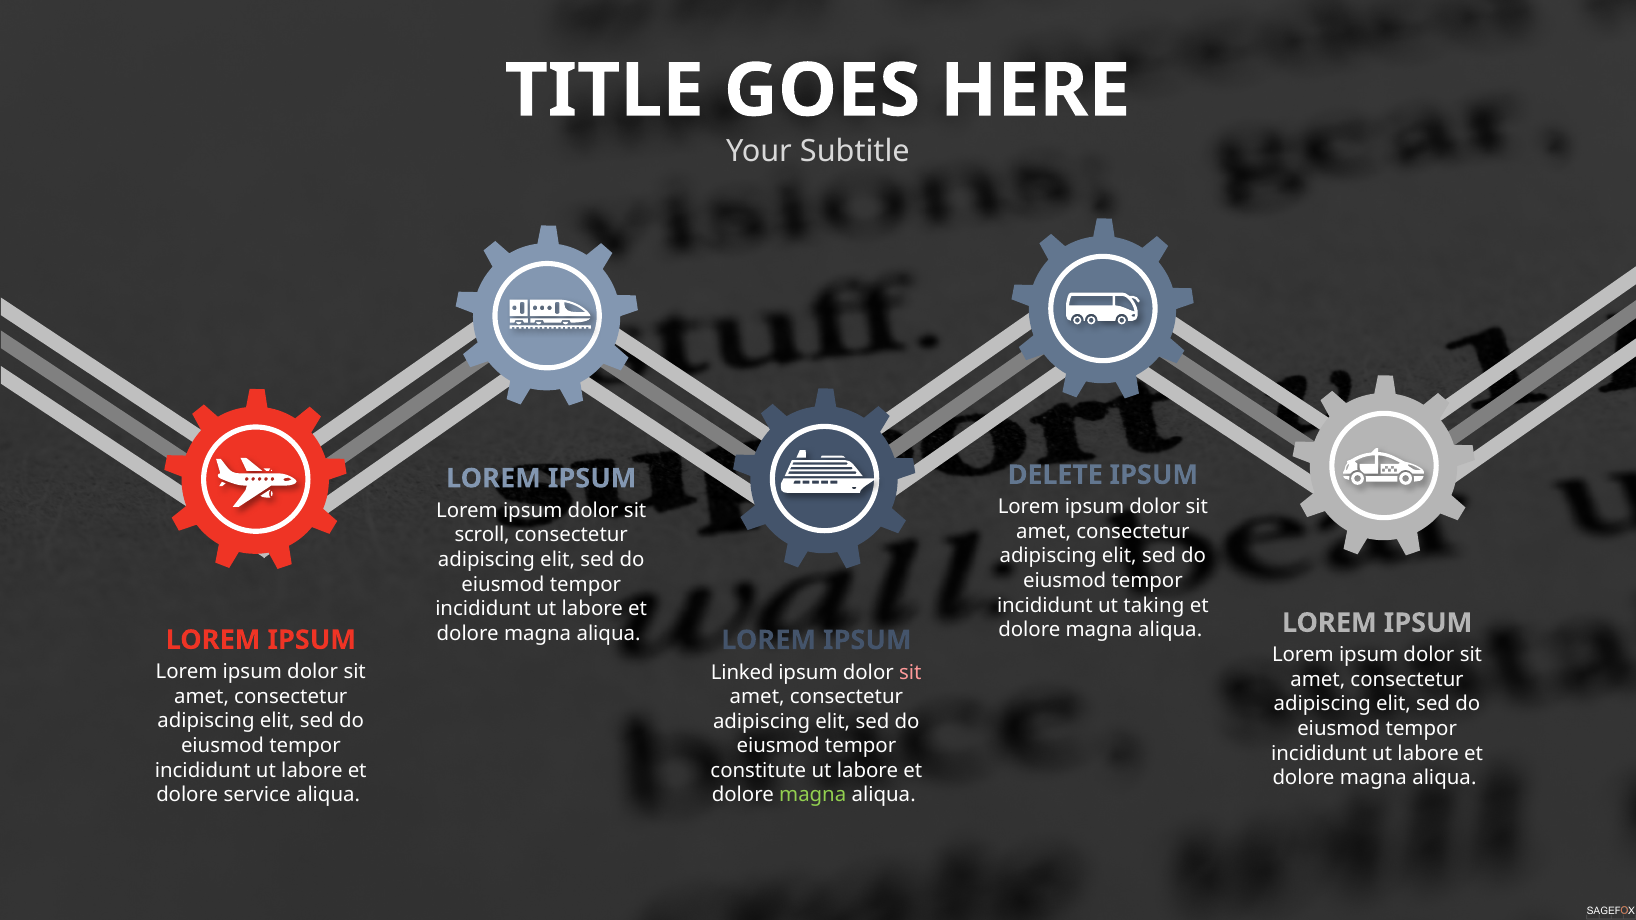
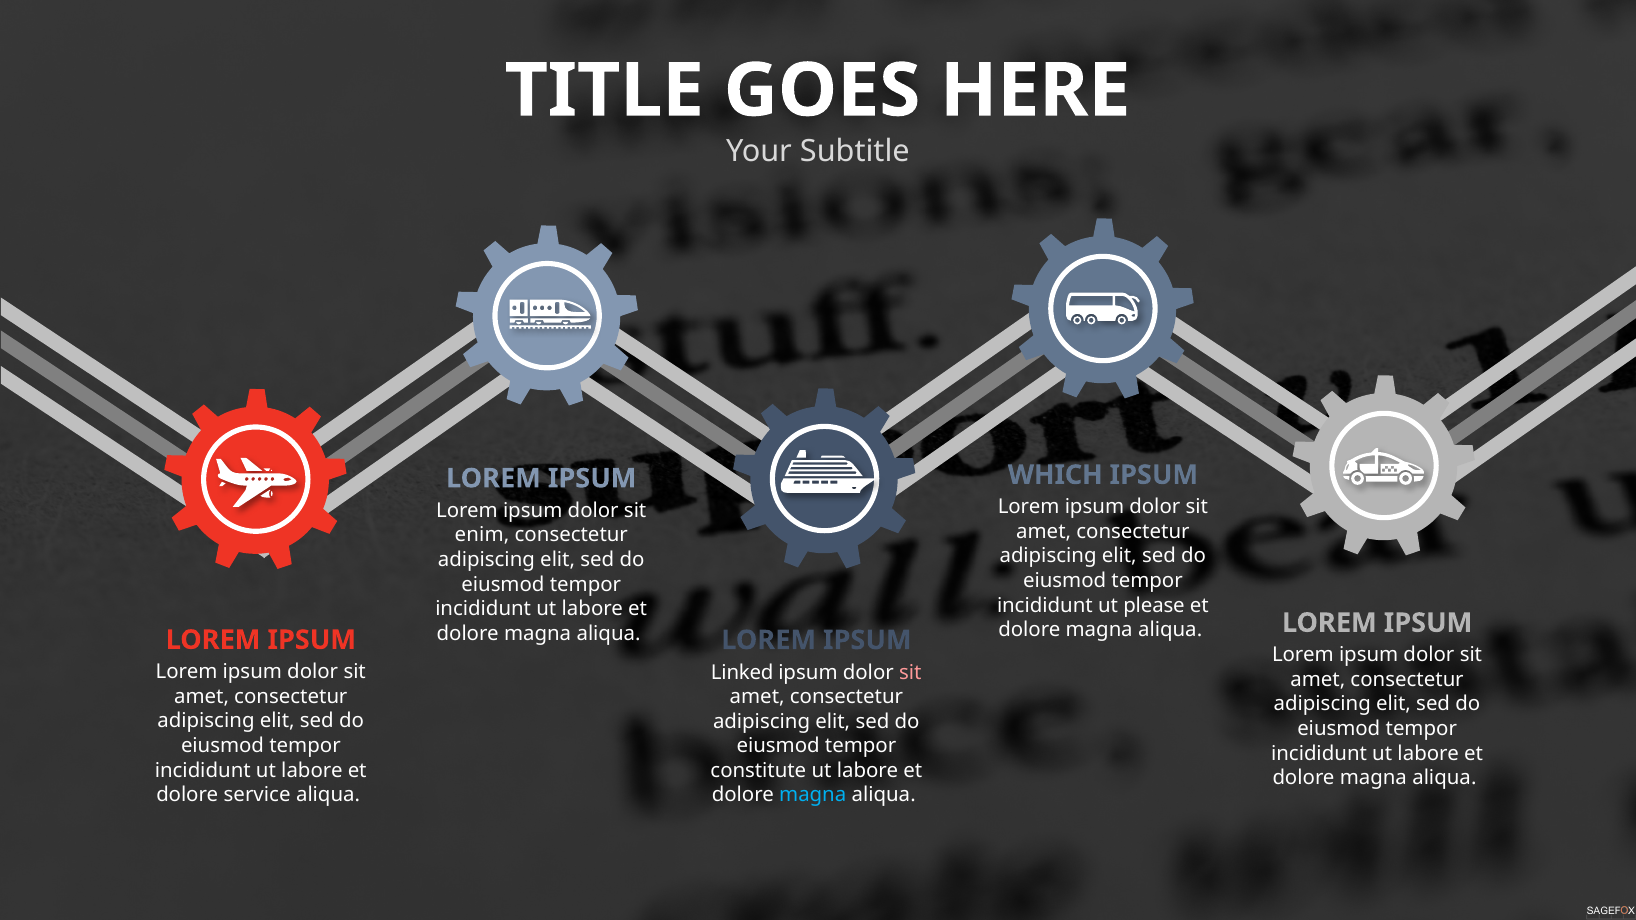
DELETE: DELETE -> WHICH
scroll: scroll -> enim
taking: taking -> please
magna at (813, 795) colour: light green -> light blue
